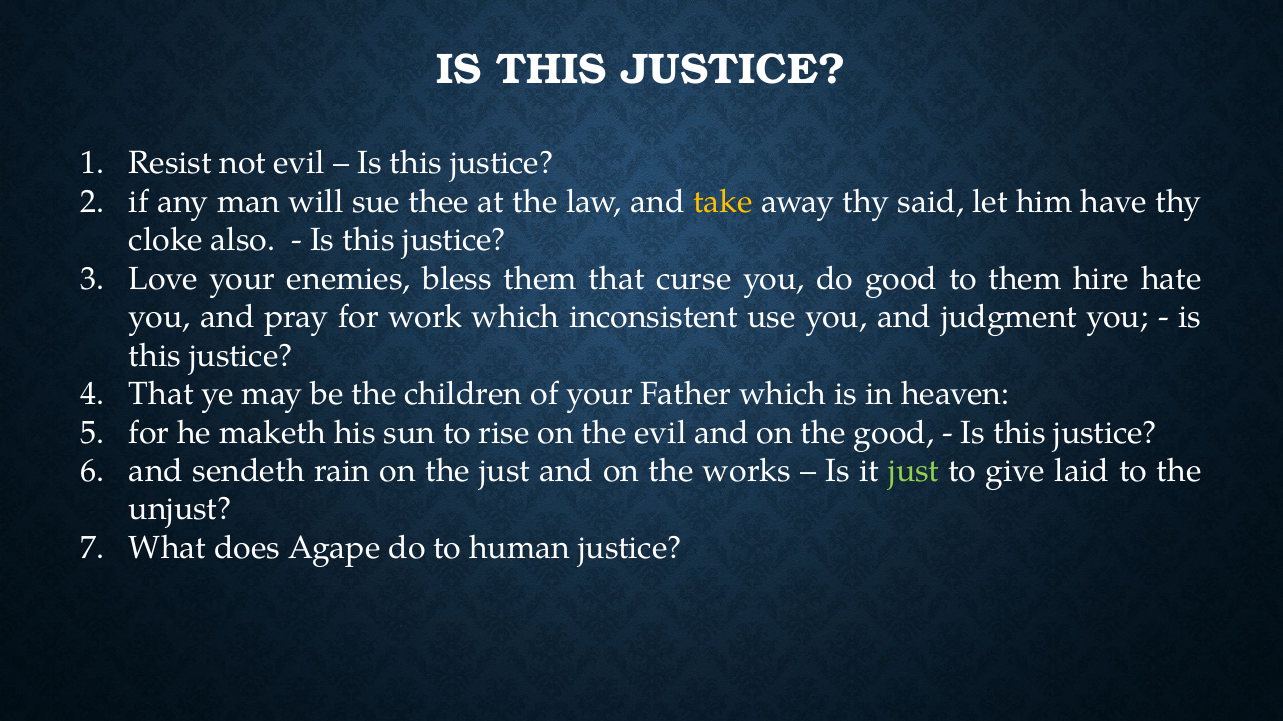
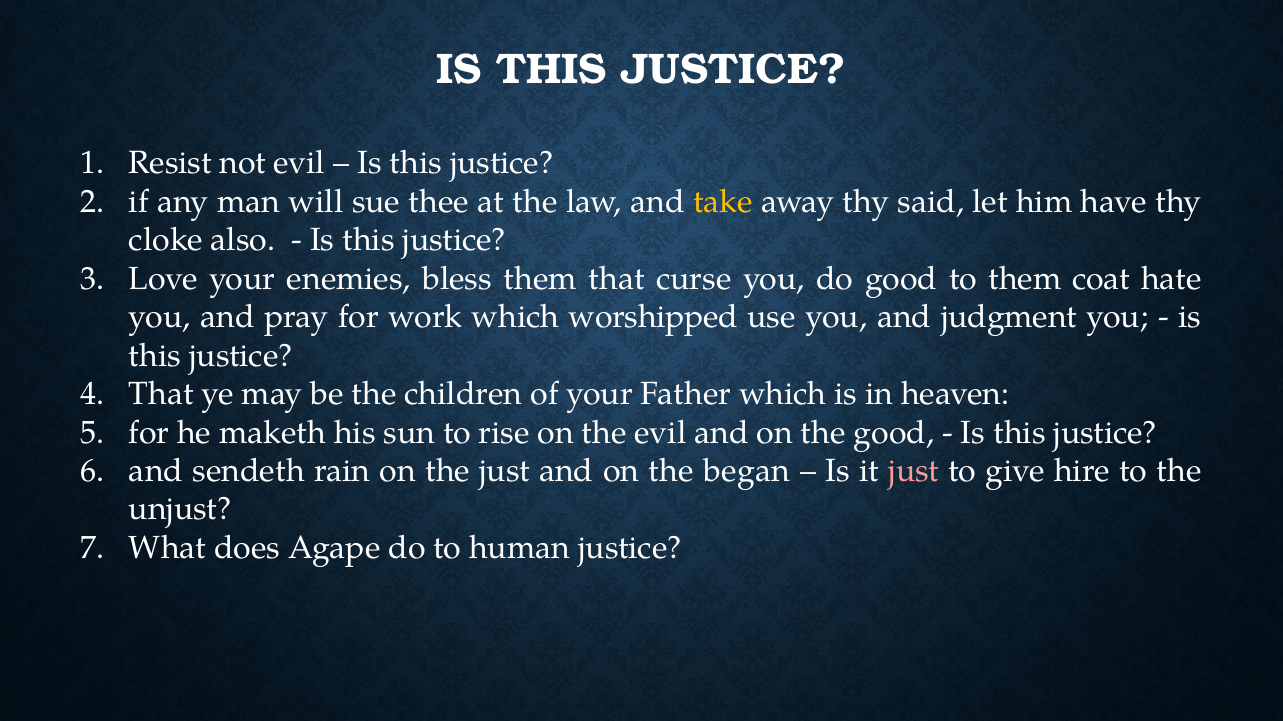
hire: hire -> coat
inconsistent: inconsistent -> worshipped
works: works -> began
just at (914, 471) colour: light green -> pink
laid: laid -> hire
